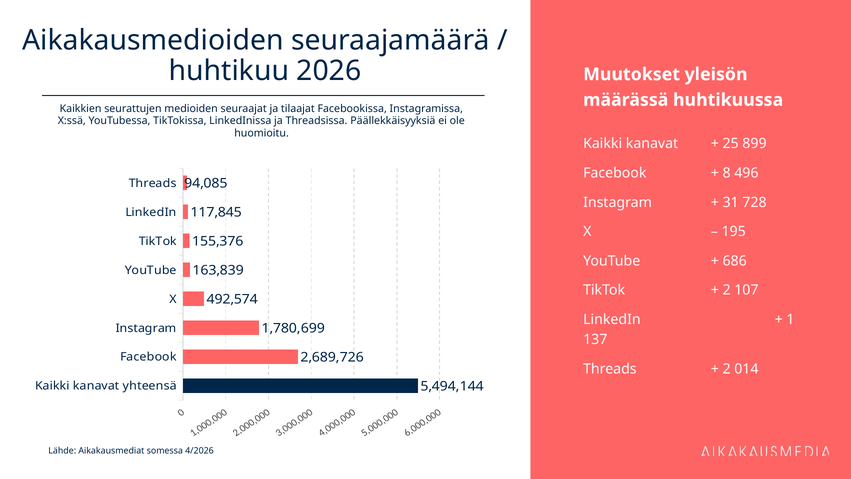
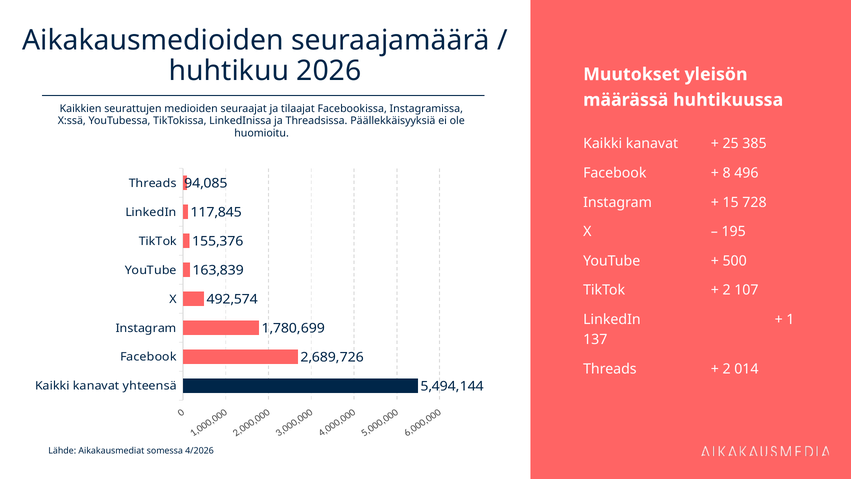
899: 899 -> 385
31: 31 -> 15
686: 686 -> 500
